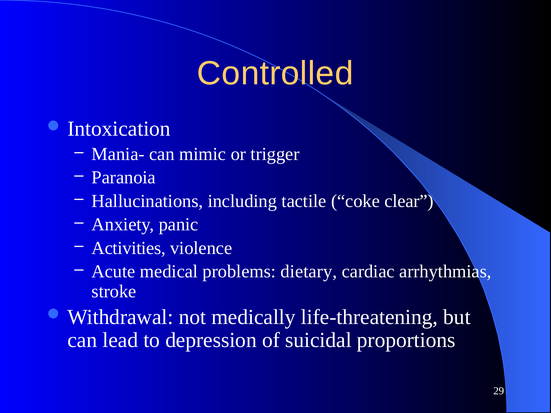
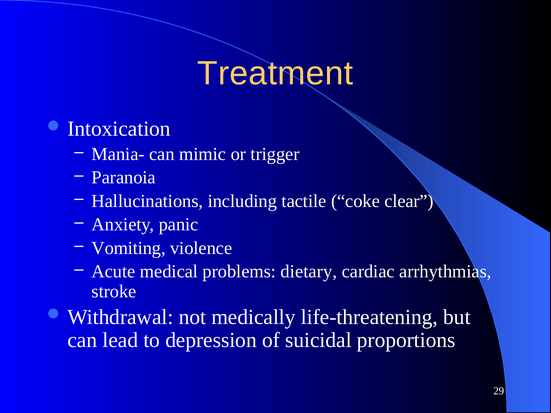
Controlled: Controlled -> Treatment
Activities: Activities -> Vomiting
